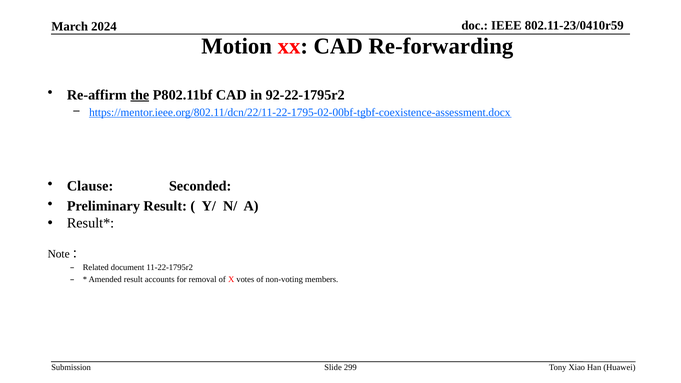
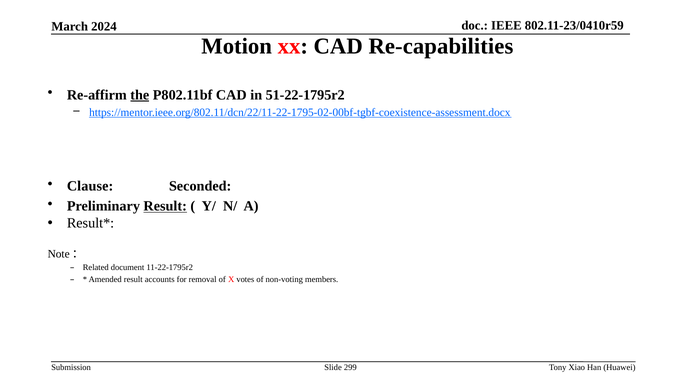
Re-forwarding: Re-forwarding -> Re-capabilities
92-22-1795r2: 92-22-1795r2 -> 51-22-1795r2
Result at (165, 206) underline: none -> present
